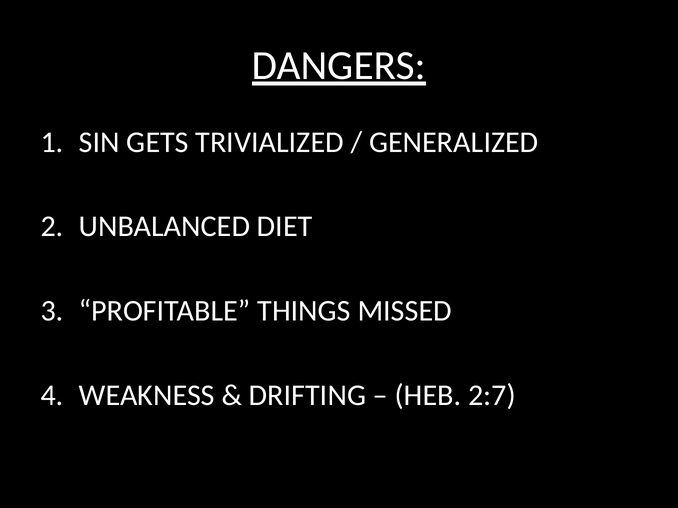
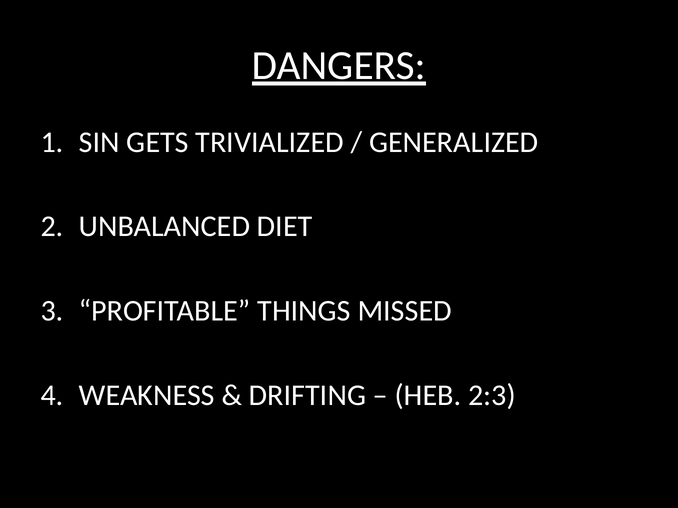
2:7: 2:7 -> 2:3
